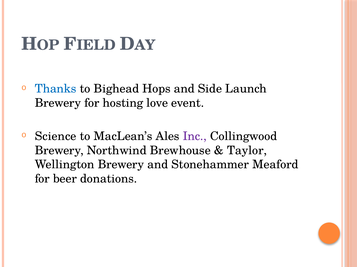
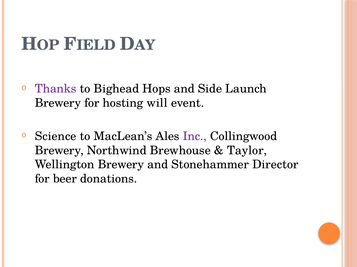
Thanks colour: blue -> purple
love: love -> will
Meaford: Meaford -> Director
